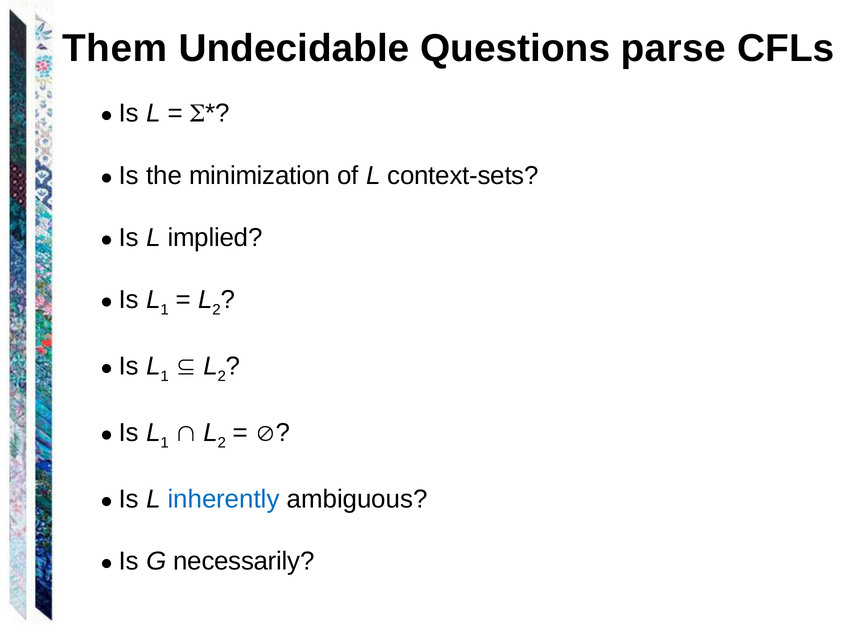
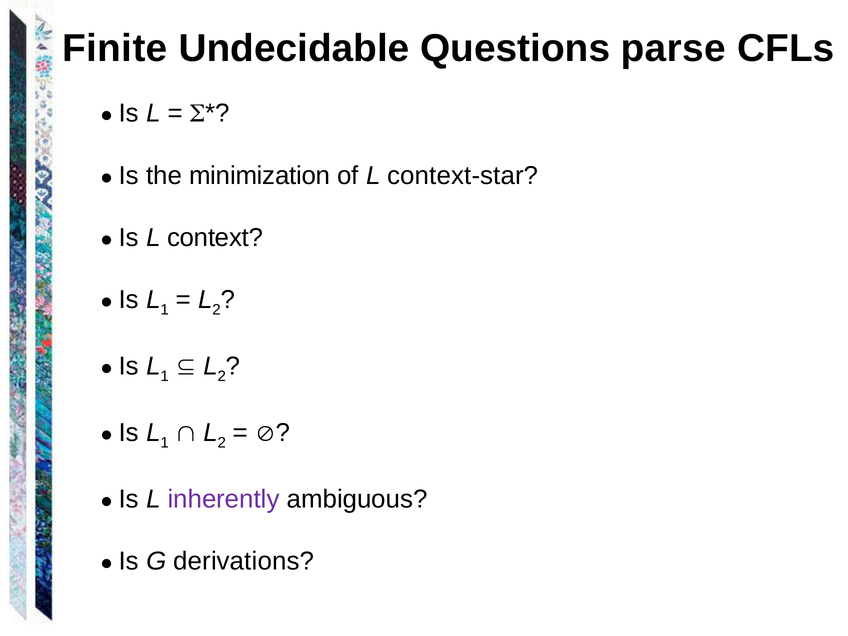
Them: Them -> Finite
context-sets: context-sets -> context-star
implied: implied -> context
inherently colour: blue -> purple
necessarily: necessarily -> derivations
